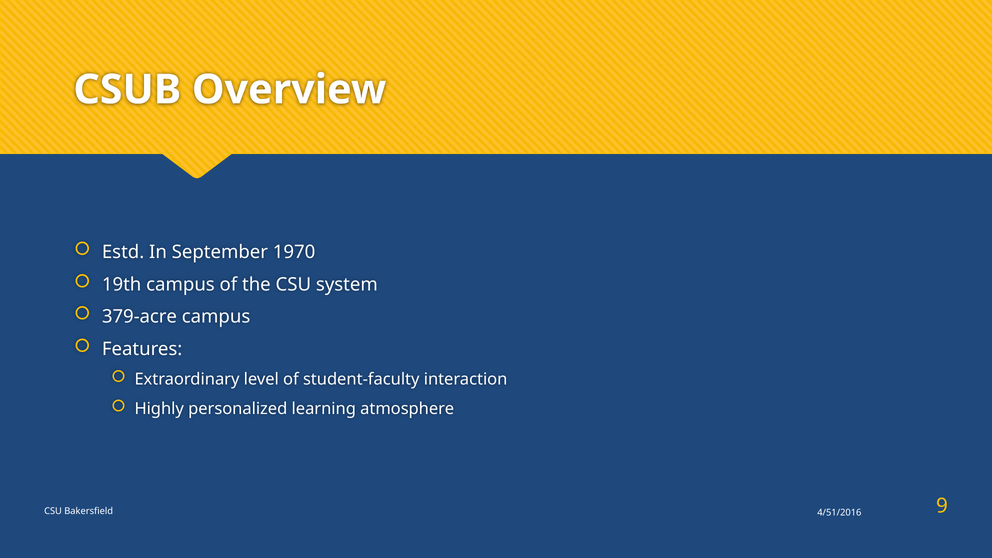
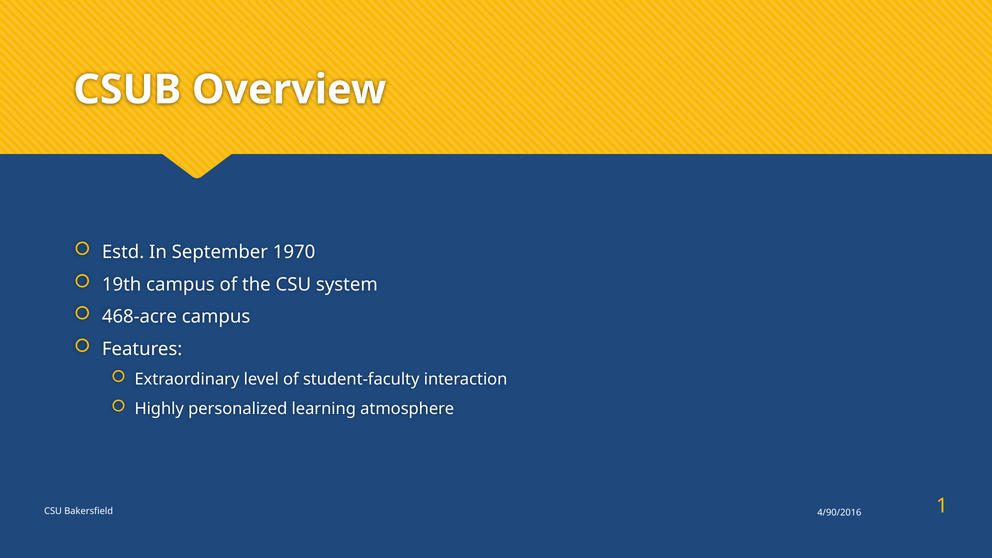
379-acre: 379-acre -> 468-acre
9: 9 -> 1
4/51/2016: 4/51/2016 -> 4/90/2016
